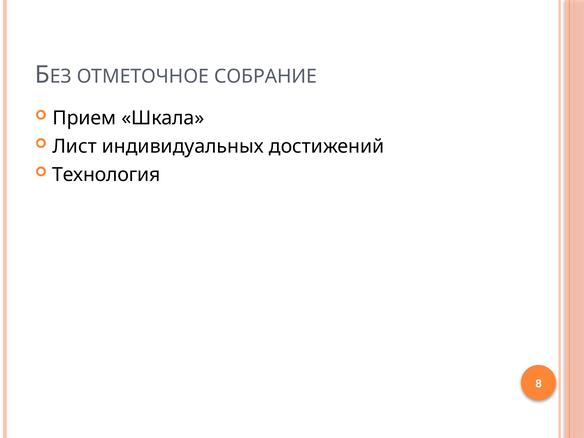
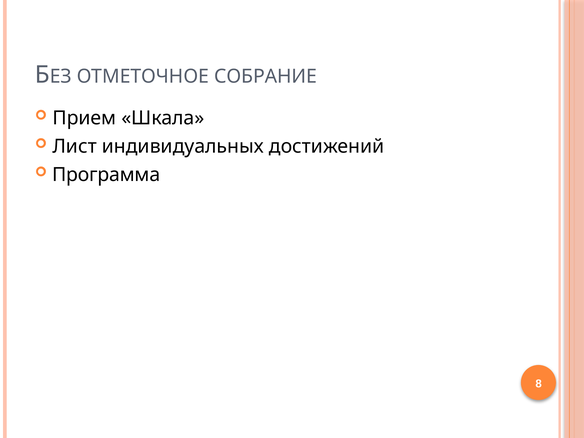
Технология: Технология -> Программа
